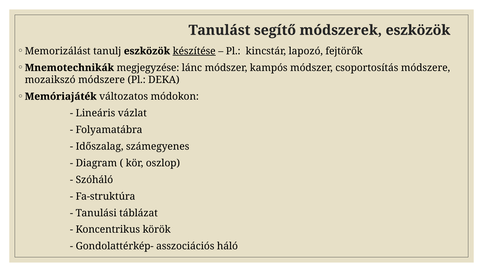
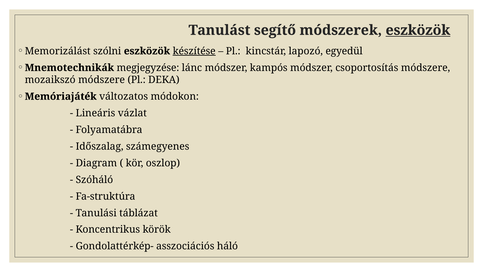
eszközök at (418, 30) underline: none -> present
tanulj: tanulj -> szólni
fejtörők: fejtörők -> egyedül
